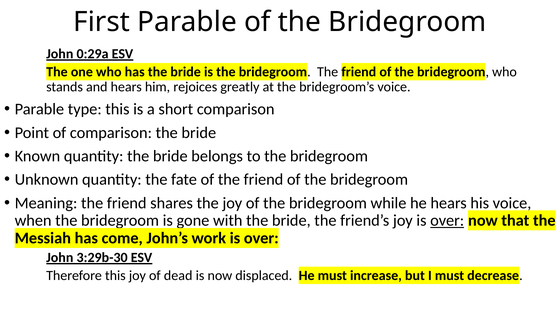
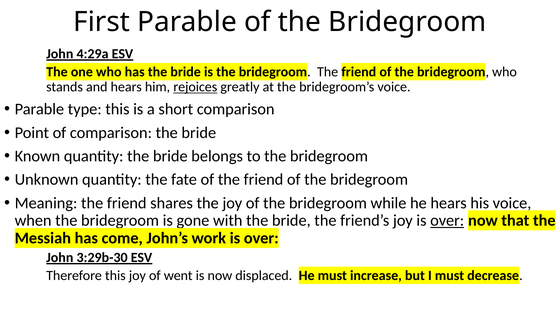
0:29a: 0:29a -> 4:29a
rejoices underline: none -> present
dead: dead -> went
